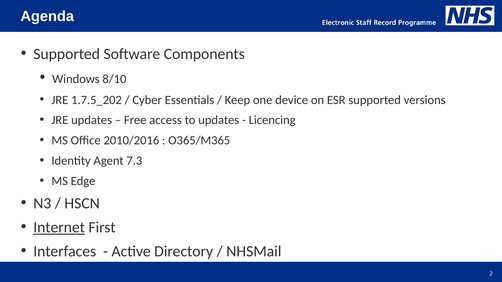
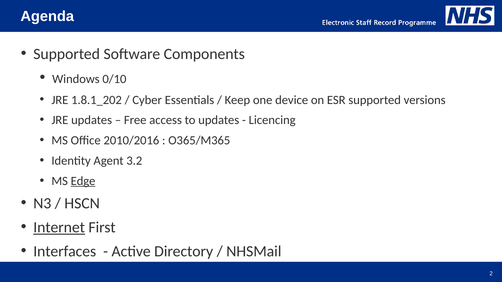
8/10: 8/10 -> 0/10
1.7.5_202: 1.7.5_202 -> 1.8.1_202
7.3: 7.3 -> 3.2
Edge underline: none -> present
